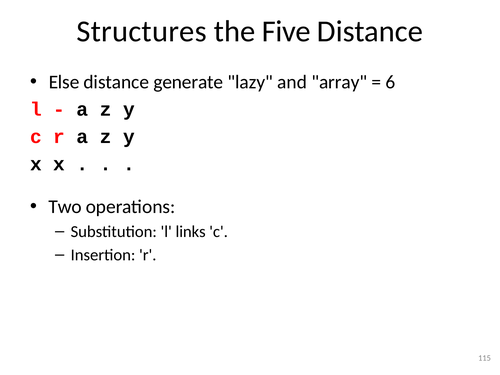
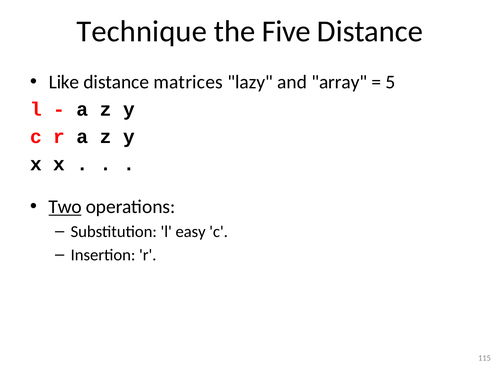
Structures: Structures -> Technique
Else: Else -> Like
generate: generate -> matrices
6: 6 -> 5
Two underline: none -> present
links: links -> easy
